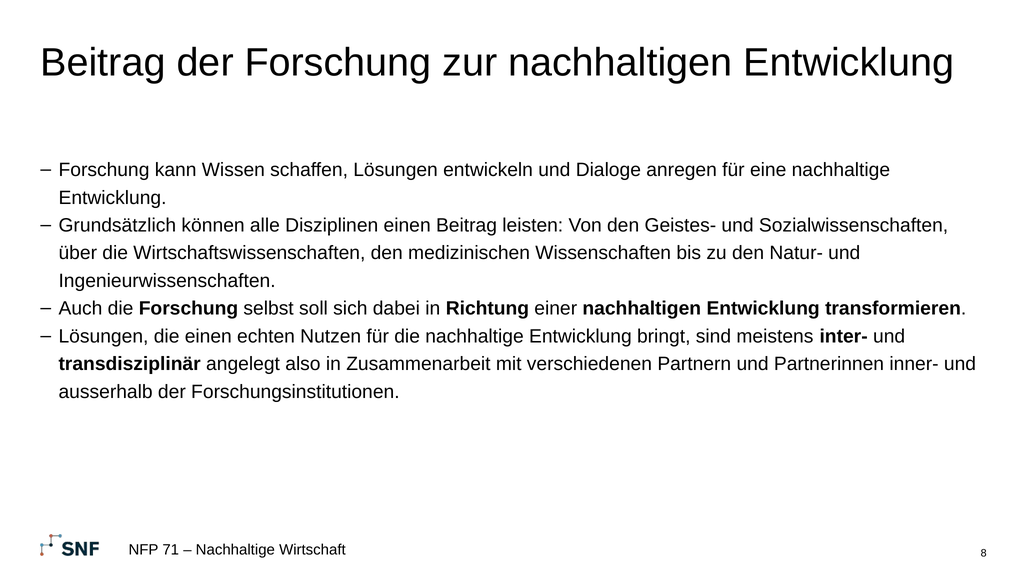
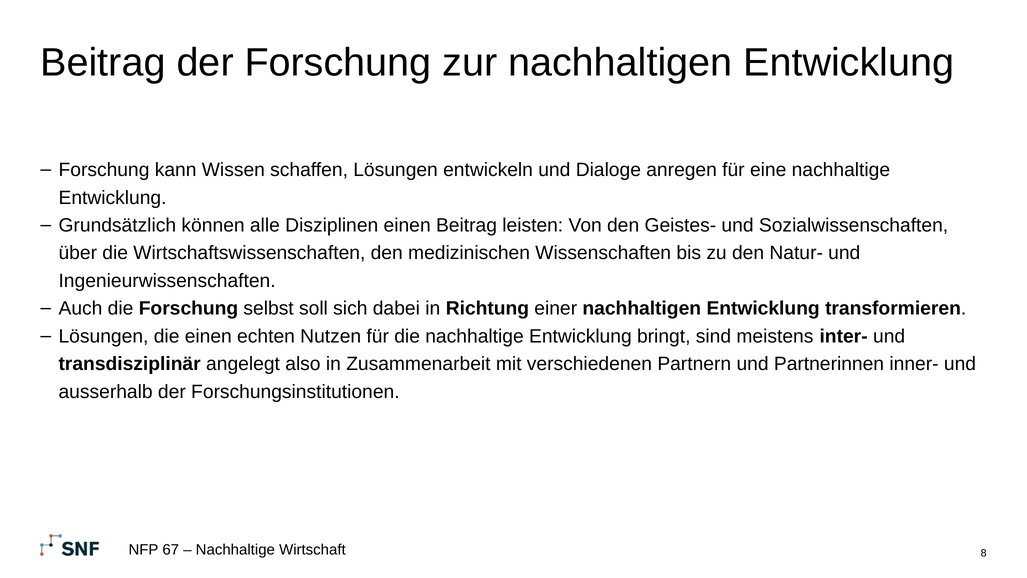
71: 71 -> 67
